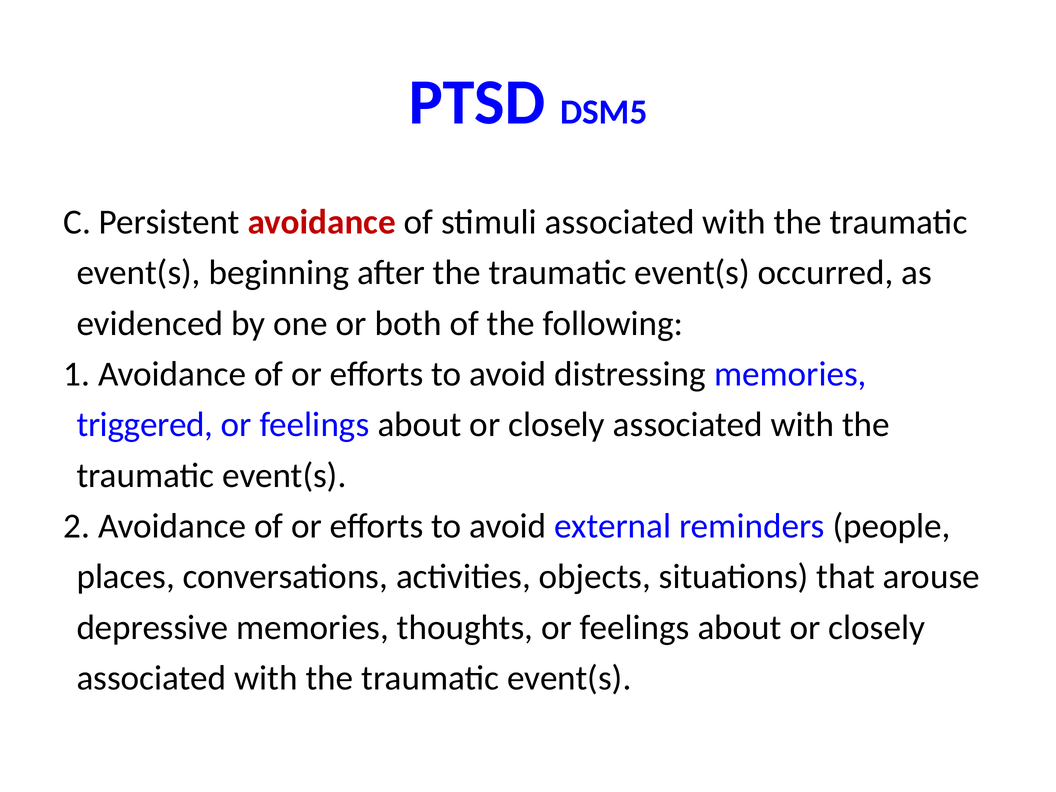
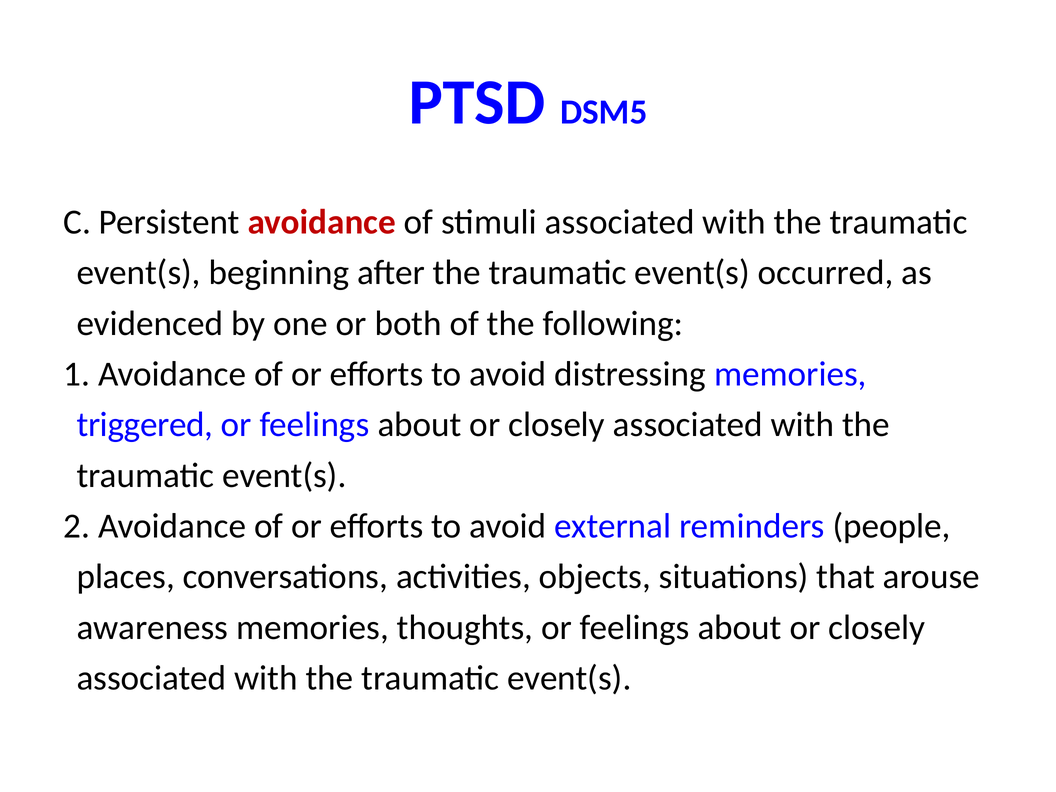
depressive: depressive -> awareness
